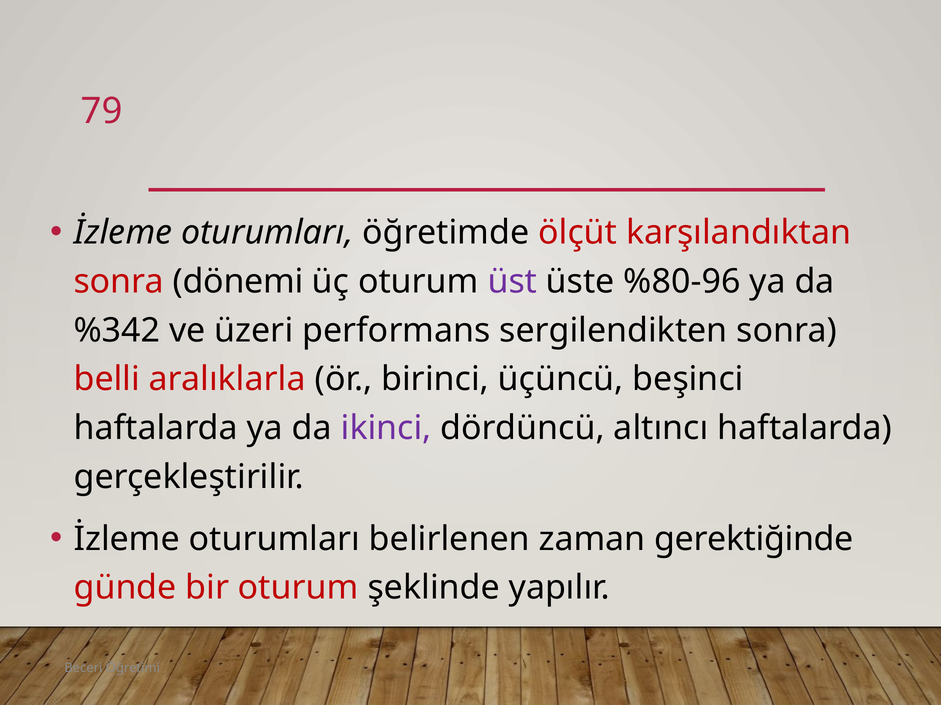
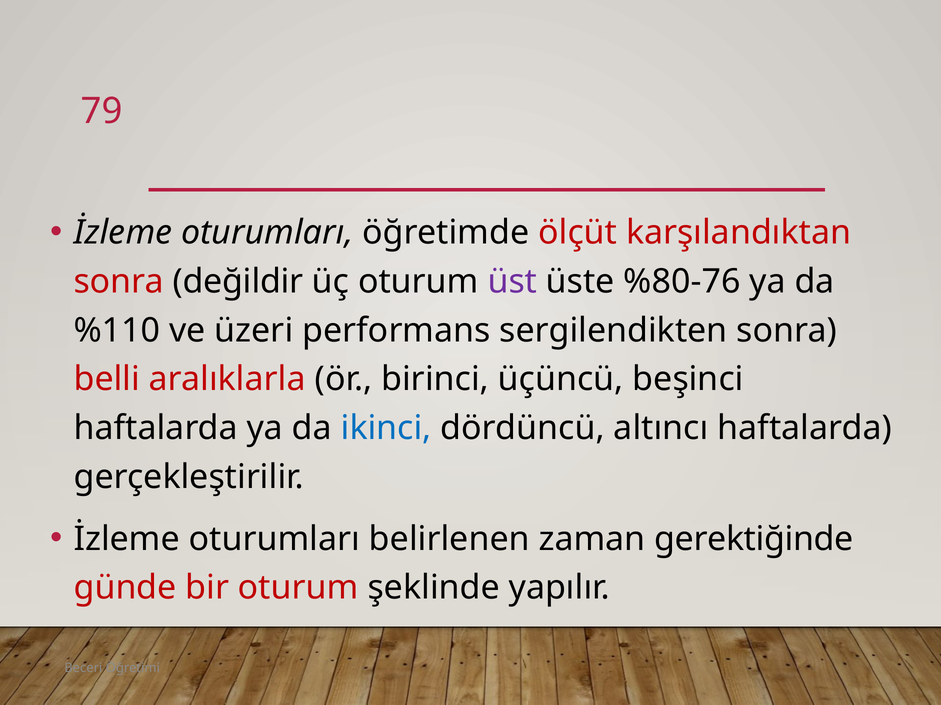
dönemi: dönemi -> değildir
%80-96: %80-96 -> %80-76
%342: %342 -> %110
ikinci colour: purple -> blue
